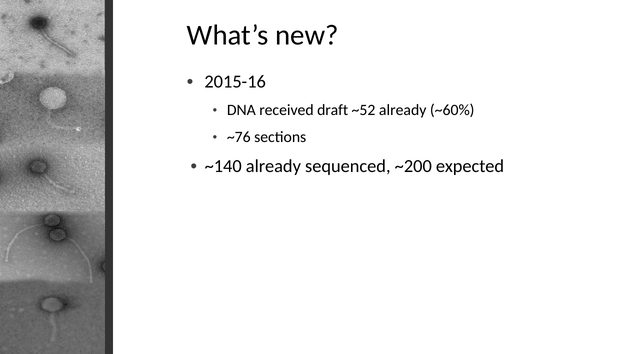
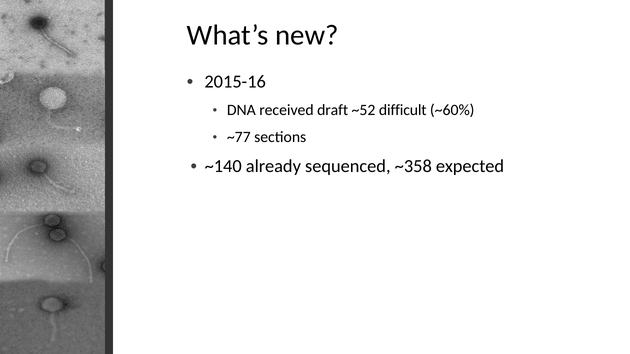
~52 already: already -> difficult
~76: ~76 -> ~77
~200: ~200 -> ~358
